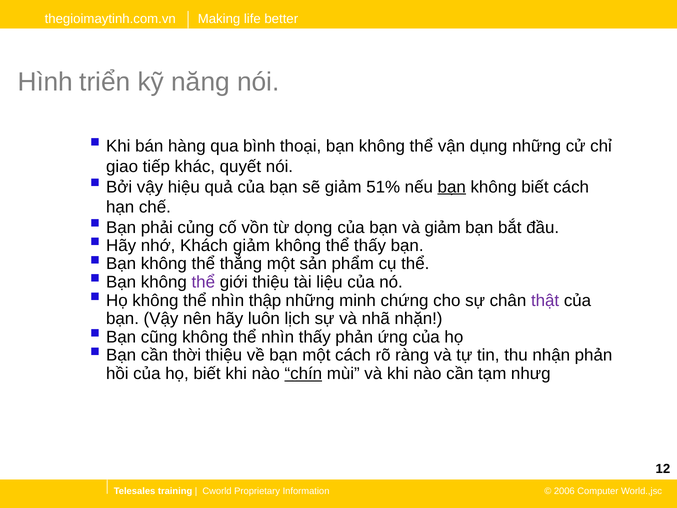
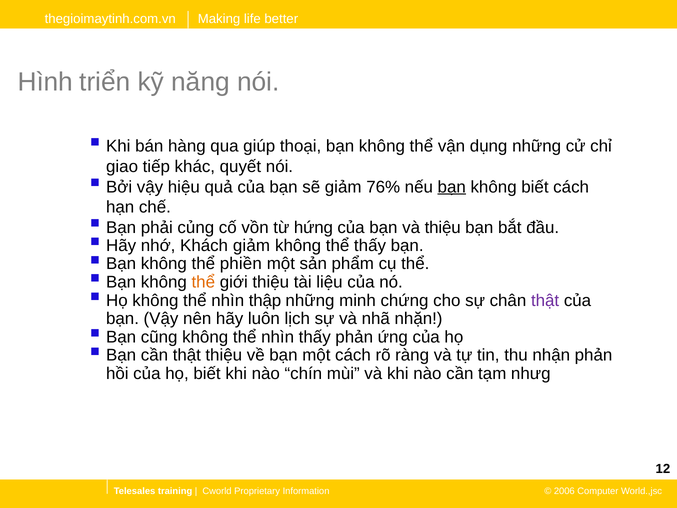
bình: bình -> giúp
51%: 51% -> 76%
dọng: dọng -> hứng
và giảm: giảm -> thiệu
thẳng: thẳng -> phiền
thể at (203, 282) colour: purple -> orange
cần thời: thời -> thật
chín underline: present -> none
